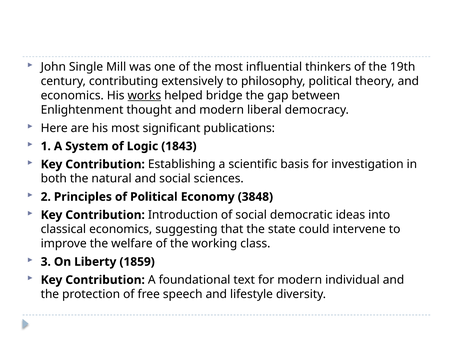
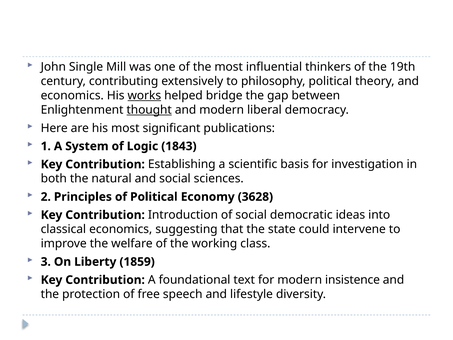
thought underline: none -> present
3848: 3848 -> 3628
individual: individual -> insistence
